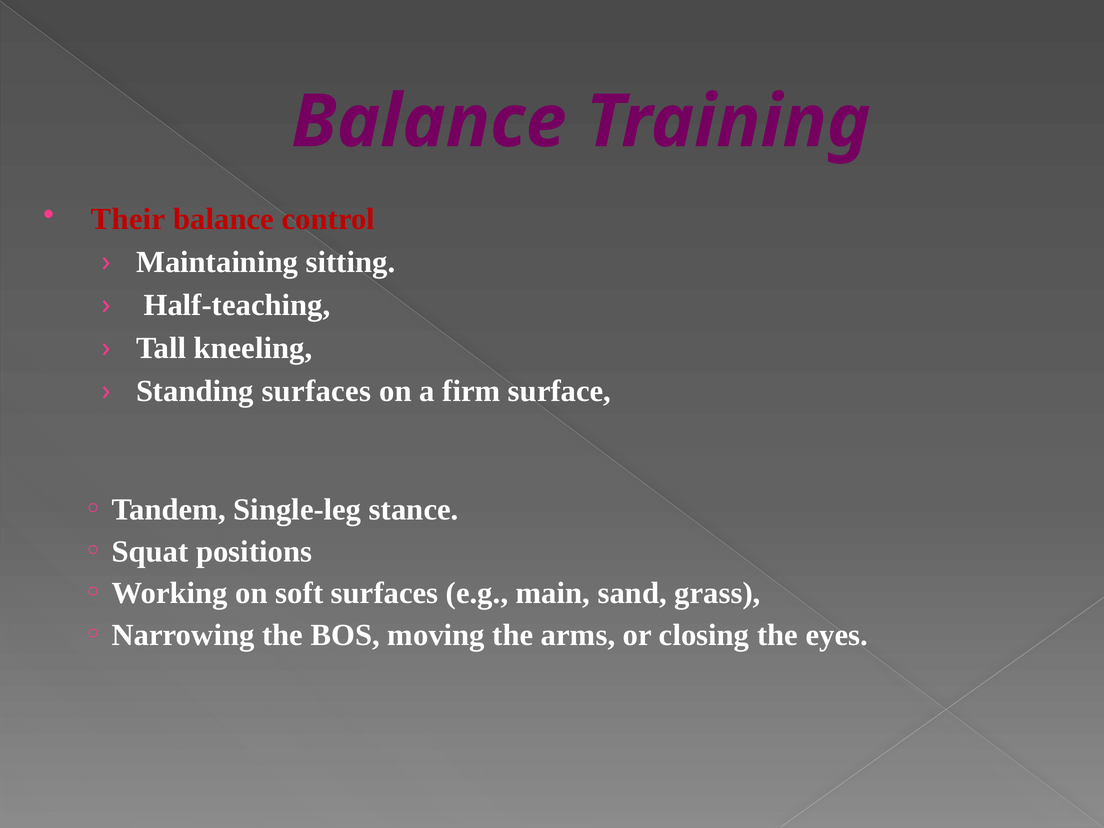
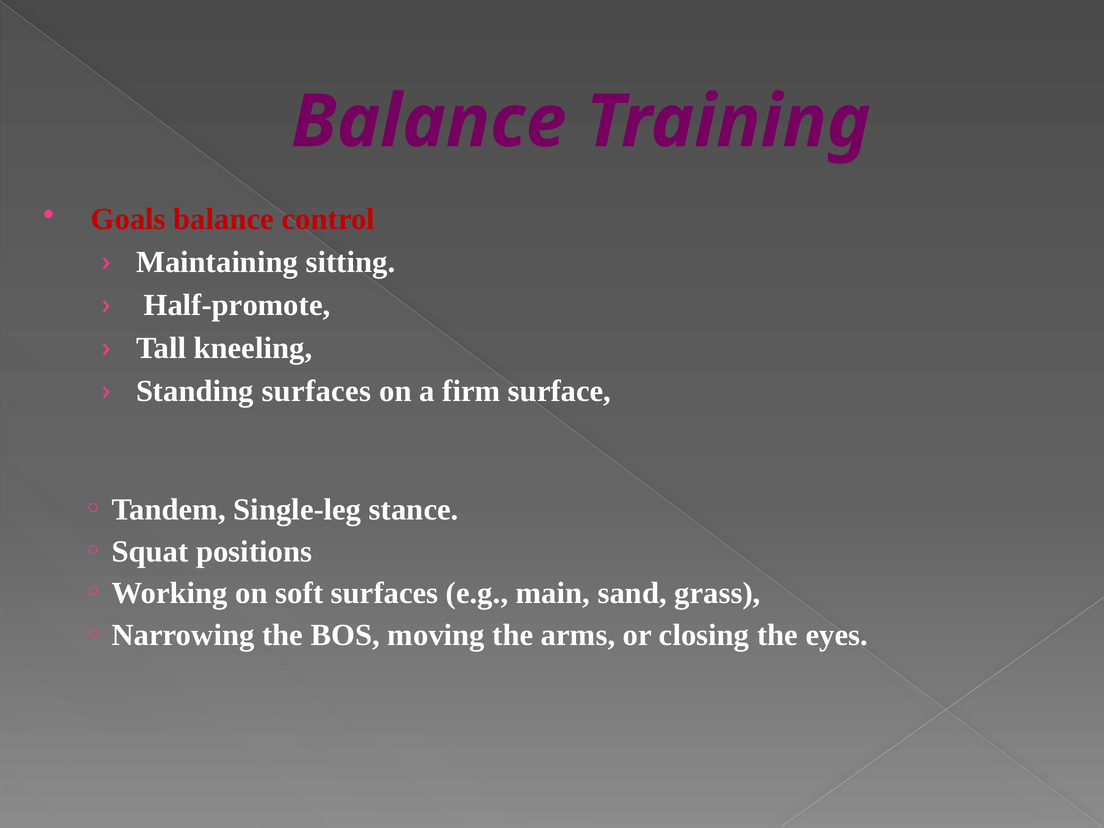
Their: Their -> Goals
Half-teaching: Half-teaching -> Half-promote
